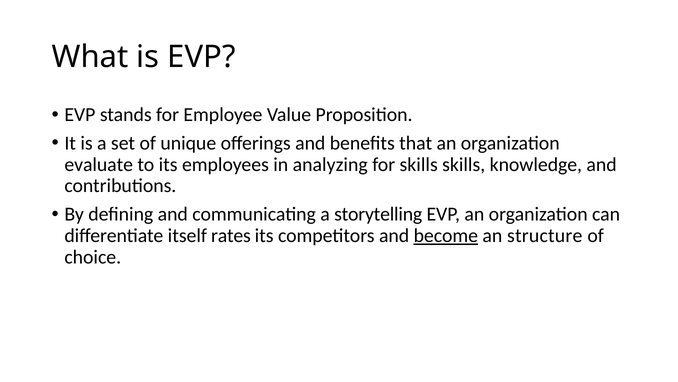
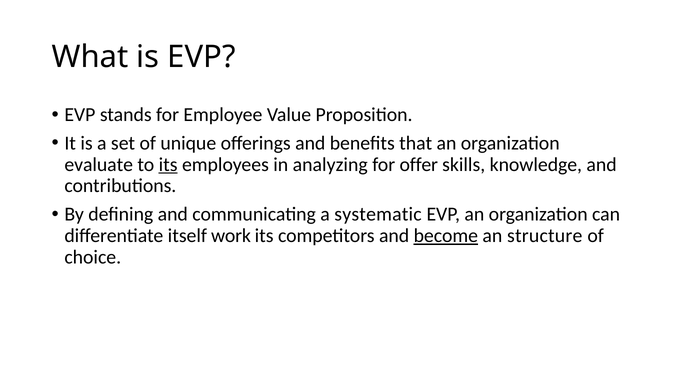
its at (168, 164) underline: none -> present
for skills: skills -> offer
storytelling: storytelling -> systematic
rates: rates -> work
